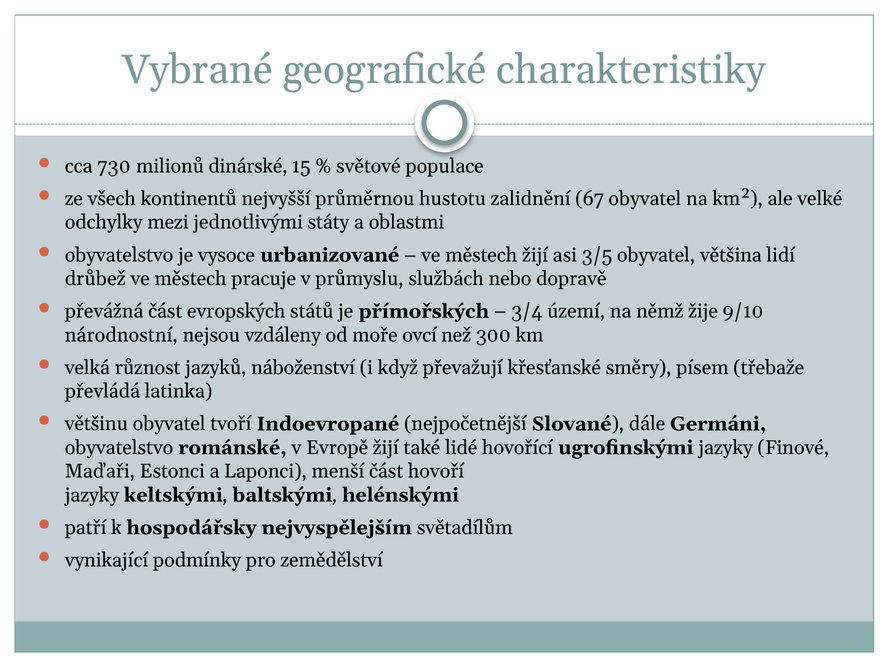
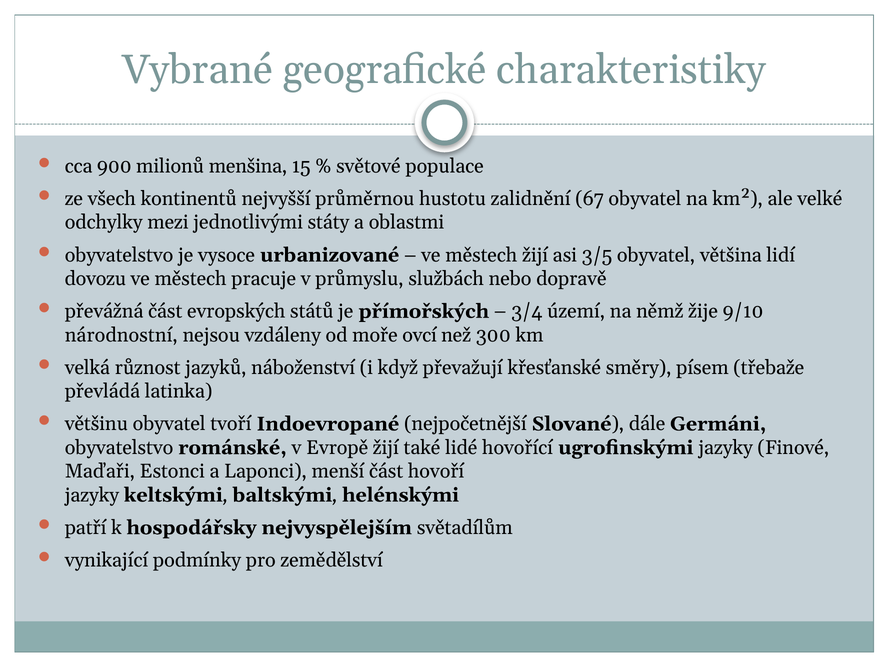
730: 730 -> 900
dinárské: dinárské -> menšina
drůbež: drůbež -> dovozu
